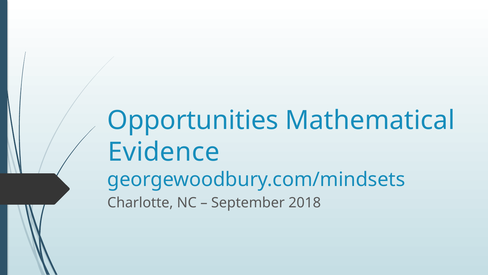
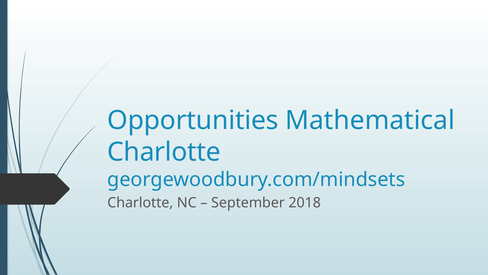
Evidence at (164, 152): Evidence -> Charlotte
